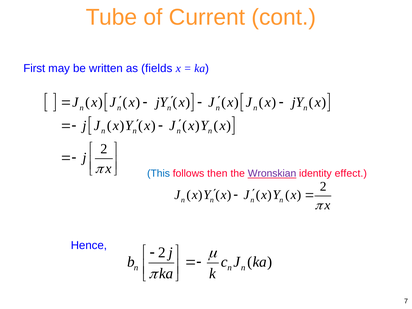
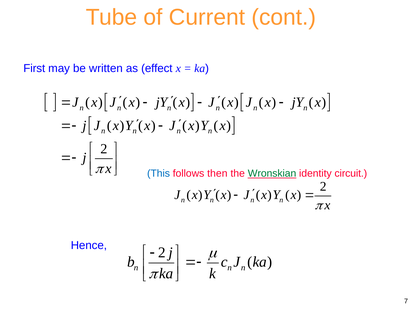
fields: fields -> effect
Wronskian colour: purple -> green
effect: effect -> circuit
